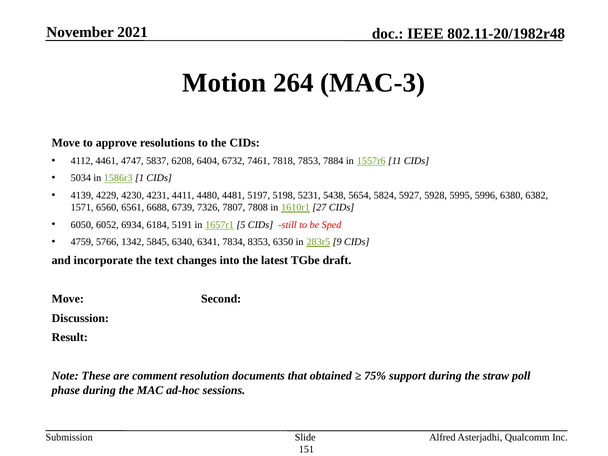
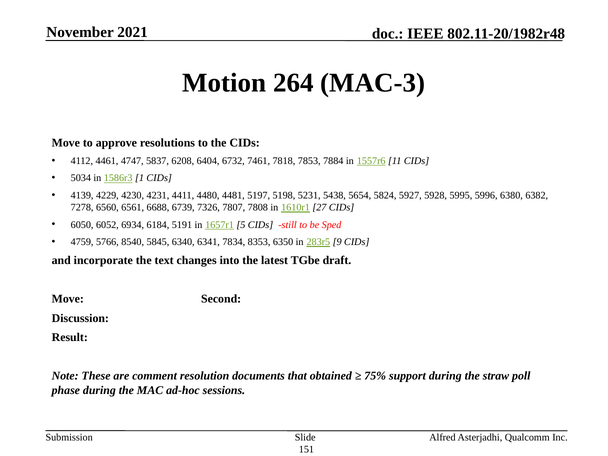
1571: 1571 -> 7278
1342: 1342 -> 8540
